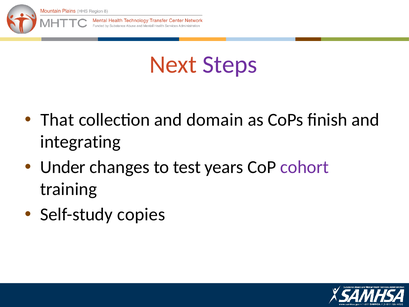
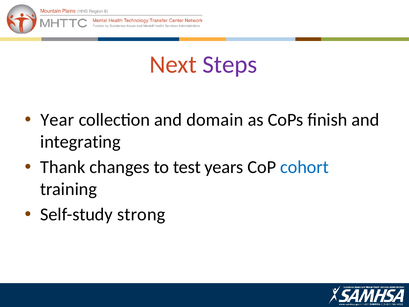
That: That -> Year
Under: Under -> Thank
cohort colour: purple -> blue
copies: copies -> strong
